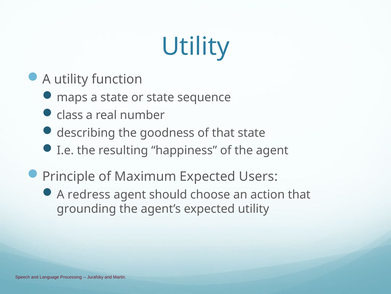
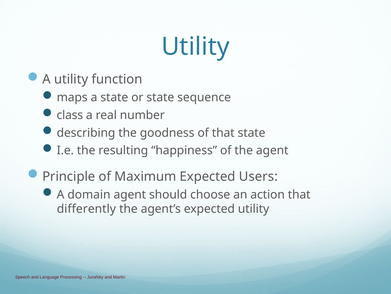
redress: redress -> domain
grounding: grounding -> differently
